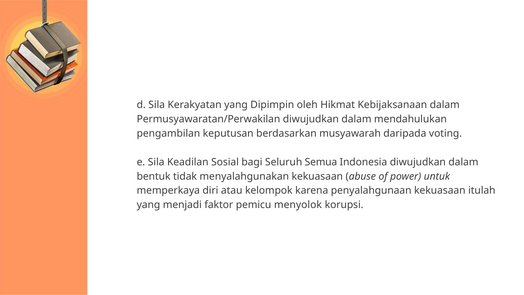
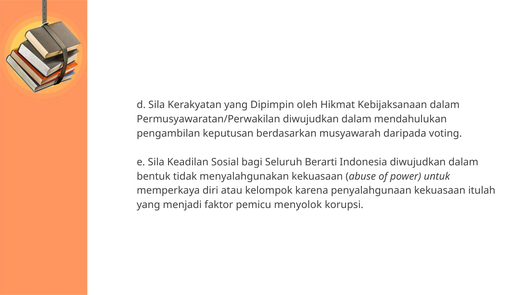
Semua: Semua -> Berarti
